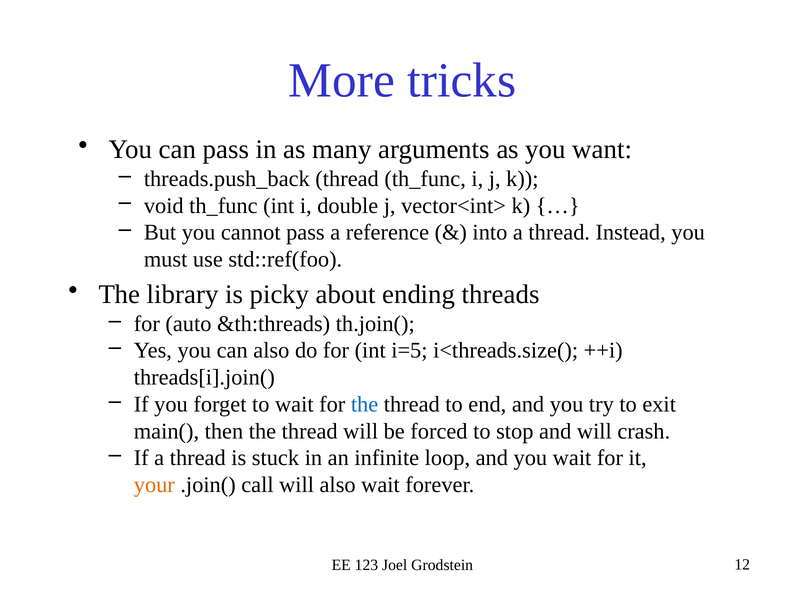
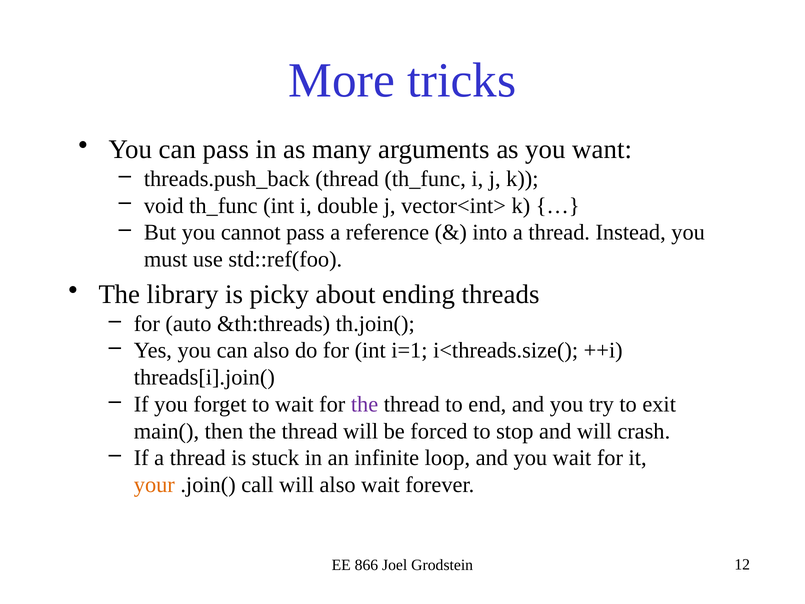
i=5: i=5 -> i=1
the at (365, 404) colour: blue -> purple
123: 123 -> 866
